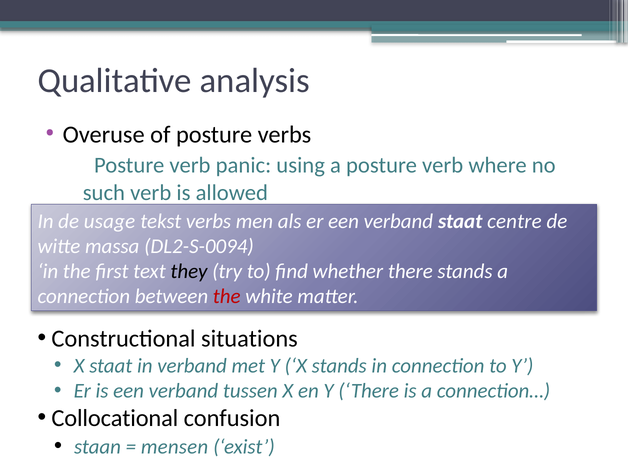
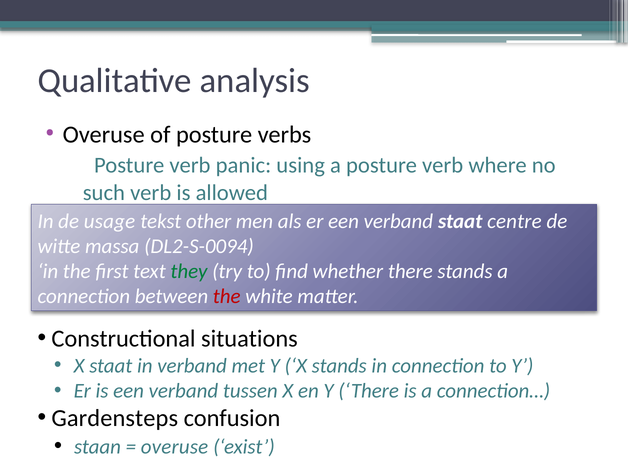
tekst verbs: verbs -> other
they colour: black -> green
Collocational: Collocational -> Gardensteps
mensen at (175, 447): mensen -> overuse
